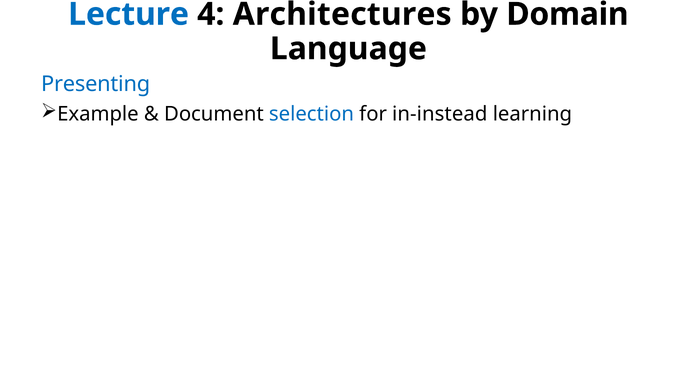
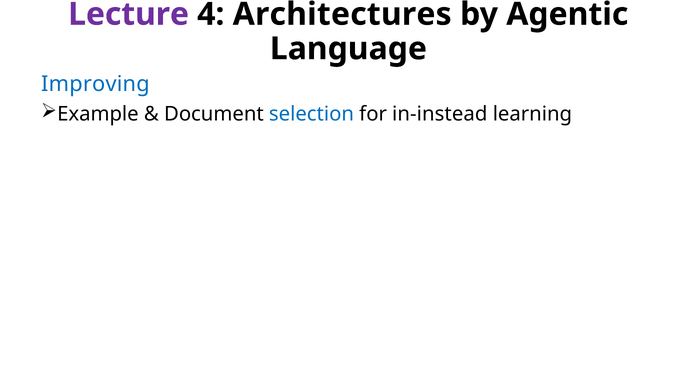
Lecture colour: blue -> purple
Domain: Domain -> Agentic
Presenting: Presenting -> Improving
